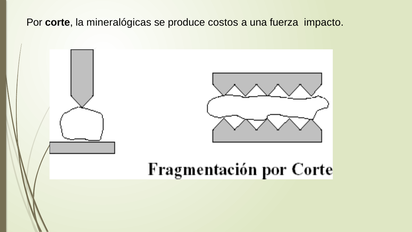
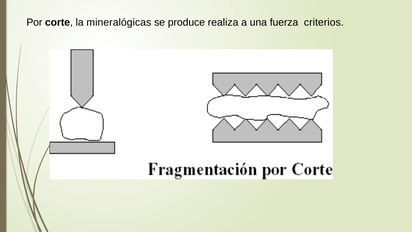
costos: costos -> realiza
impacto: impacto -> criterios
